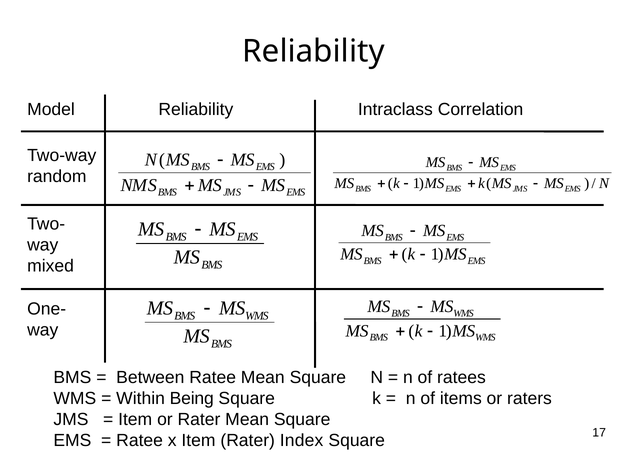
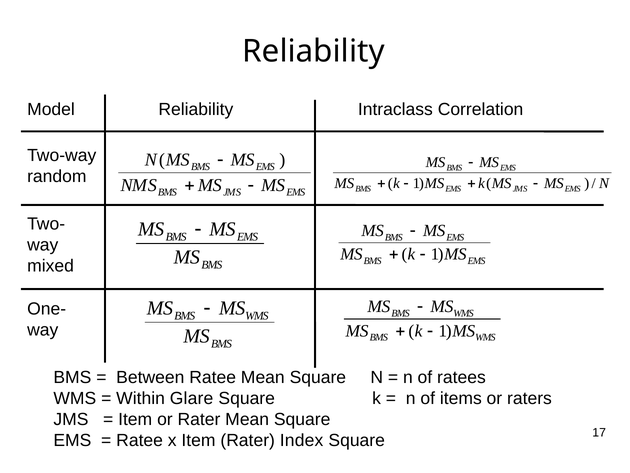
Being: Being -> Glare
